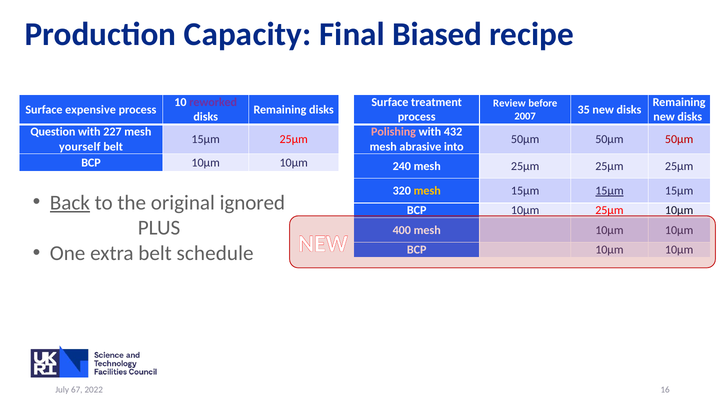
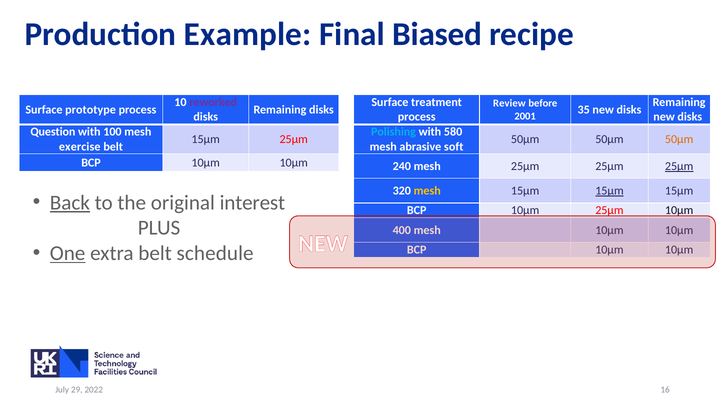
Capacity: Capacity -> Example
expensive: expensive -> prototype
2007: 2007 -> 2001
227: 227 -> 100
Polishing colour: pink -> light blue
432: 432 -> 580
50μm at (679, 139) colour: red -> orange
yourself: yourself -> exercise
into: into -> soft
25μm at (679, 166) underline: none -> present
ignored: ignored -> interest
One underline: none -> present
67: 67 -> 29
